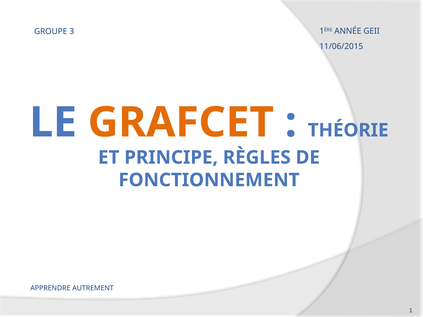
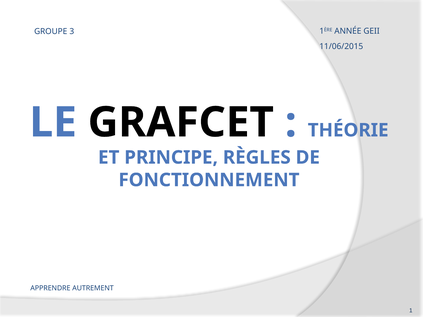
GRAFCET colour: orange -> black
